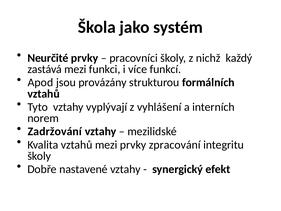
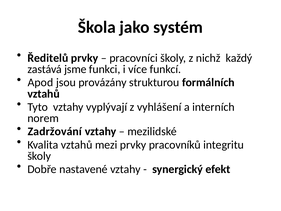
Neurčité: Neurčité -> Ředitelů
zastává mezi: mezi -> jsme
zpracování: zpracování -> pracovníků
